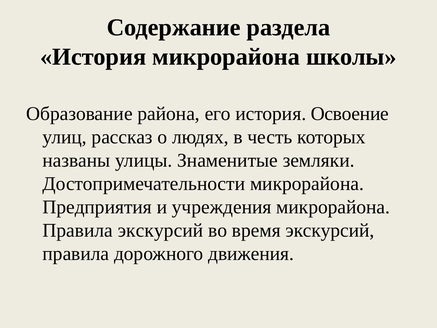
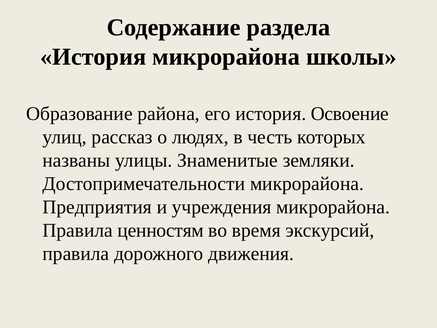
Правила экскурсий: экскурсий -> ценностям
